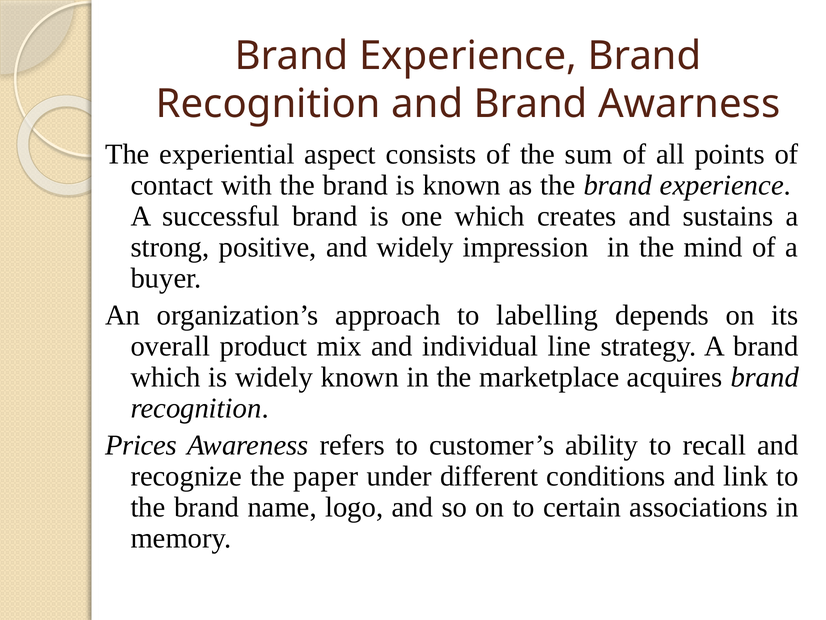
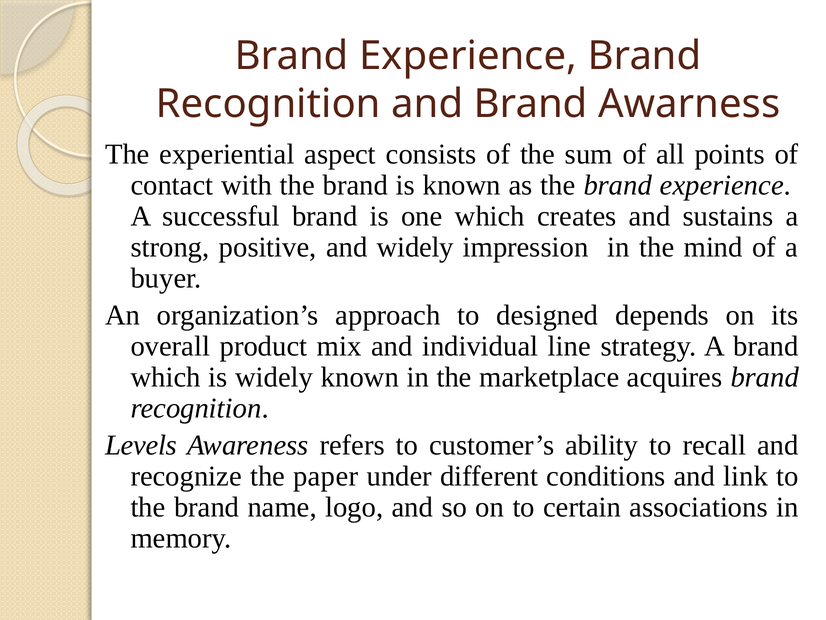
labelling: labelling -> designed
Prices: Prices -> Levels
